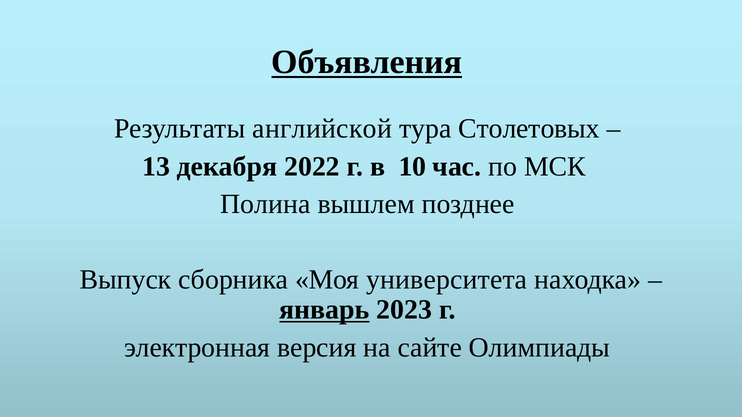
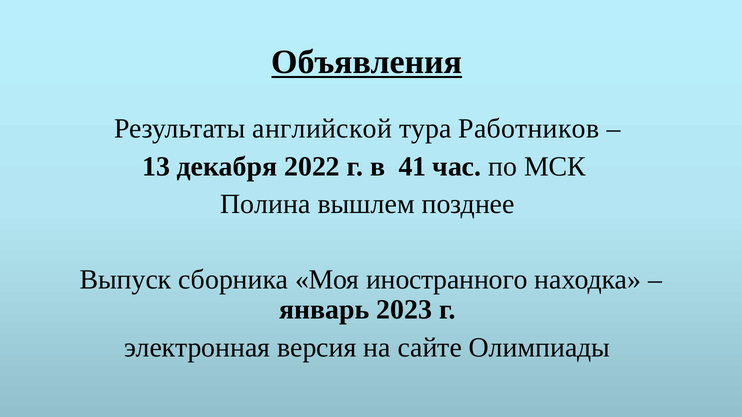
Столетовых: Столетовых -> Работников
10: 10 -> 41
университета: университета -> иностранного
январь underline: present -> none
